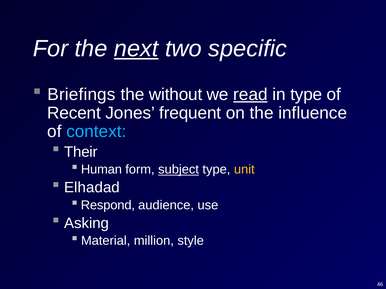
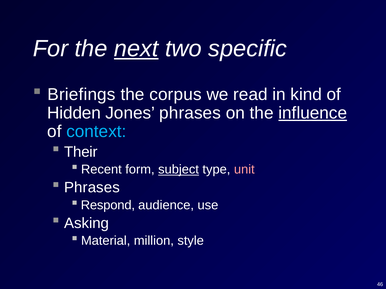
without: without -> corpus
read underline: present -> none
in type: type -> kind
Recent: Recent -> Hidden
Jones frequent: frequent -> phrases
influence underline: none -> present
Human: Human -> Recent
unit colour: yellow -> pink
Elhadad at (92, 188): Elhadad -> Phrases
